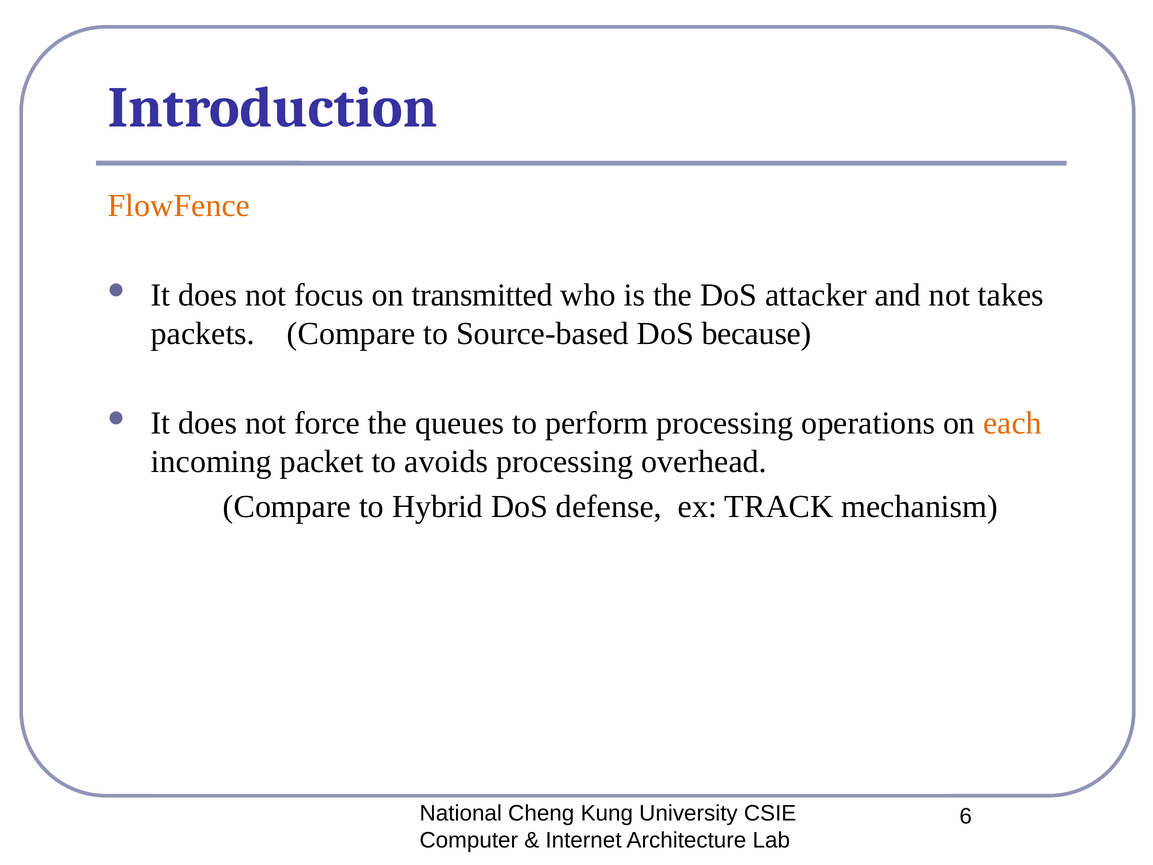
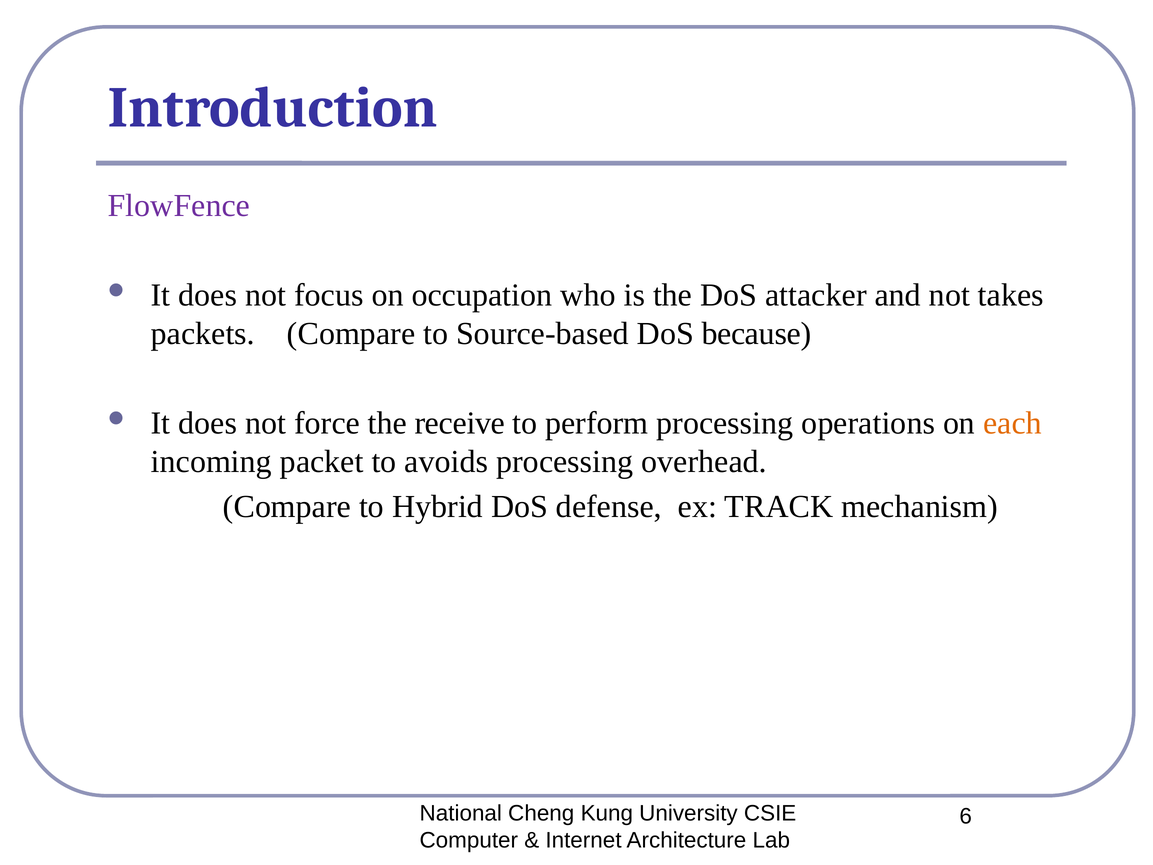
FlowFence colour: orange -> purple
transmitted: transmitted -> occupation
queues: queues -> receive
